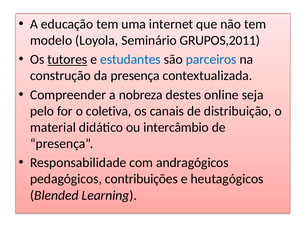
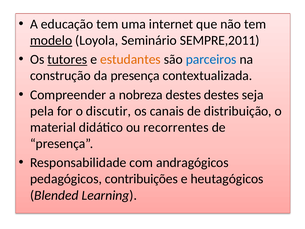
modelo underline: none -> present
GRUPOS,2011: GRUPOS,2011 -> SEMPRE,2011
estudantes colour: blue -> orange
destes online: online -> destes
pelo: pelo -> pela
coletiva: coletiva -> discutir
intercâmbio: intercâmbio -> recorrentes
